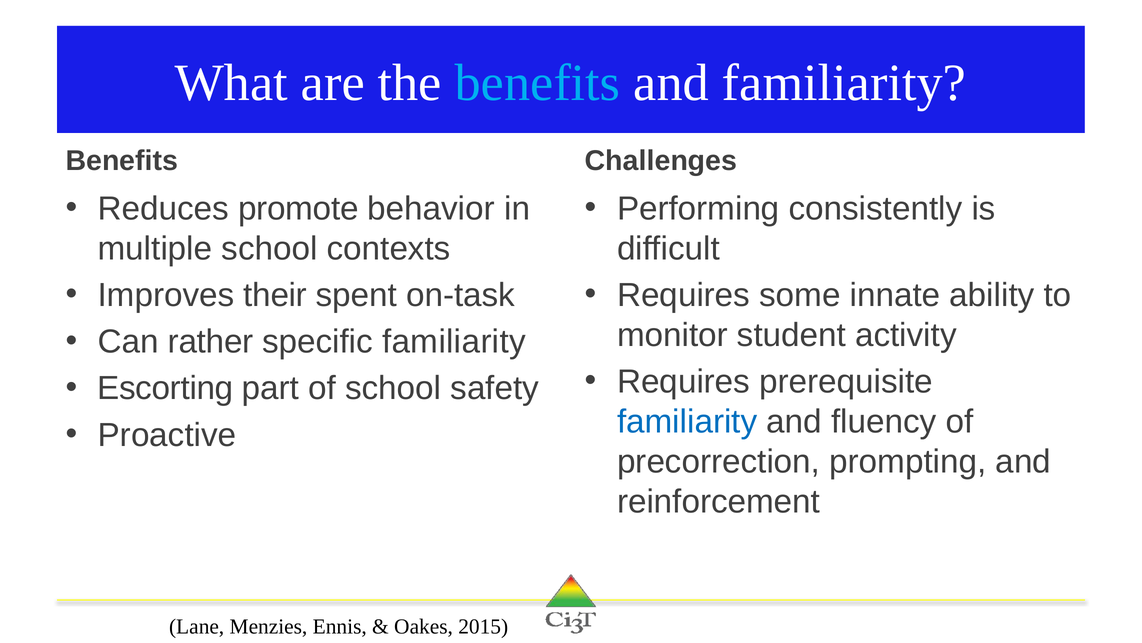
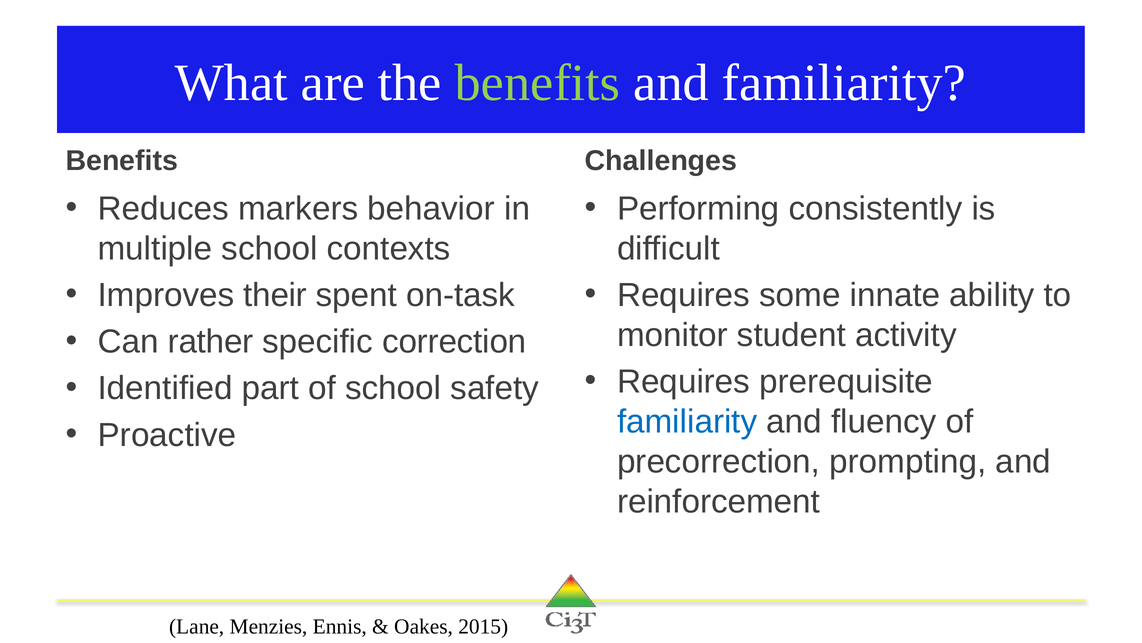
benefits at (538, 83) colour: light blue -> light green
promote: promote -> markers
specific familiarity: familiarity -> correction
Escorting: Escorting -> Identified
